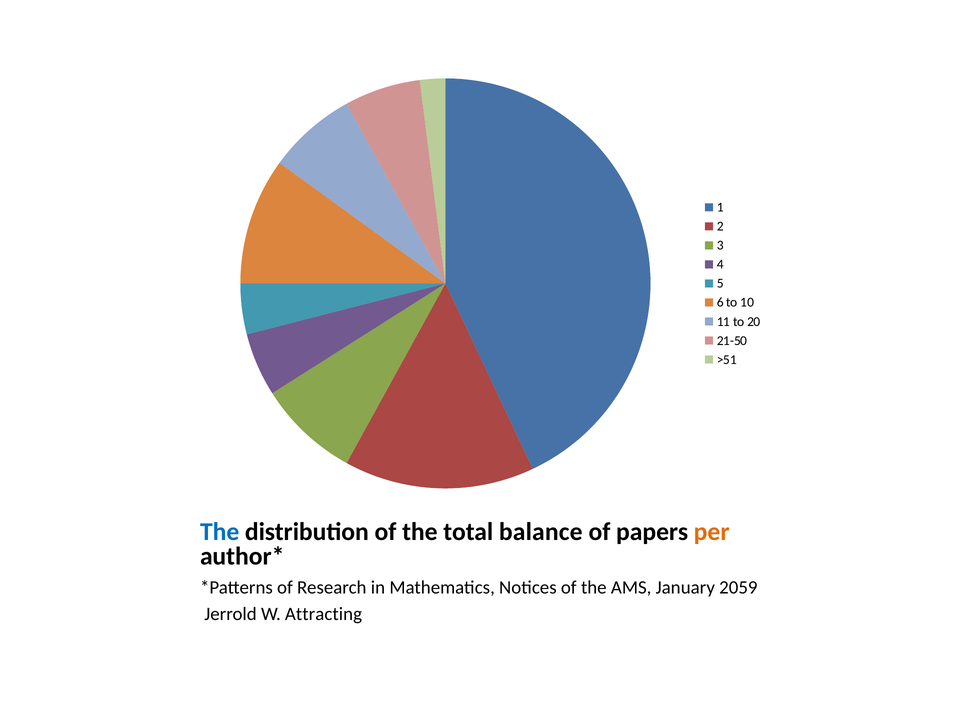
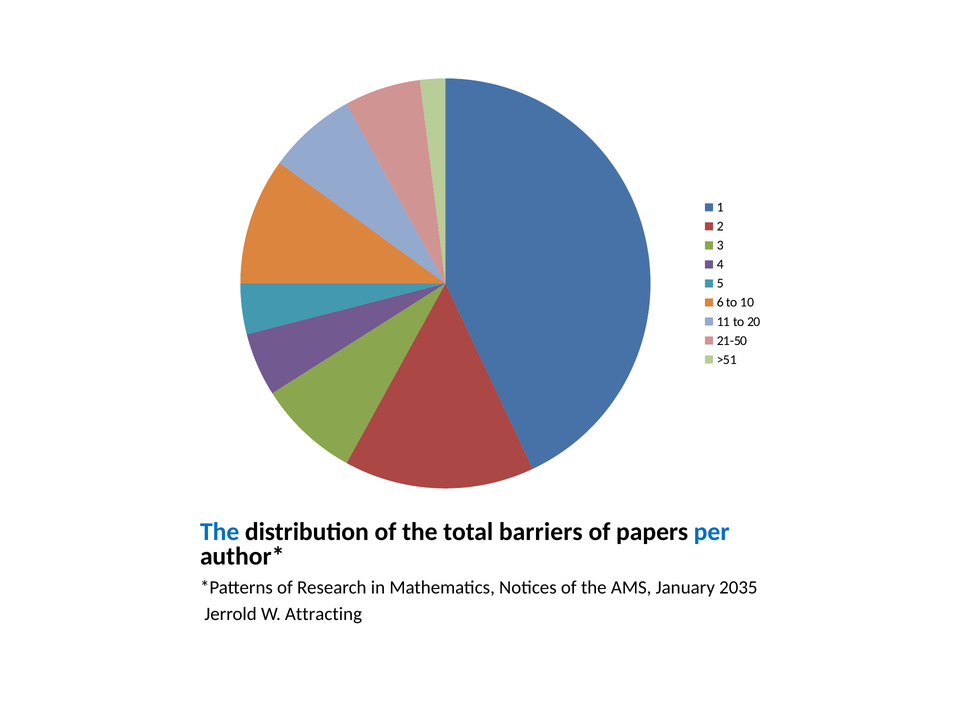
balance: balance -> barriers
per colour: orange -> blue
2059: 2059 -> 2035
